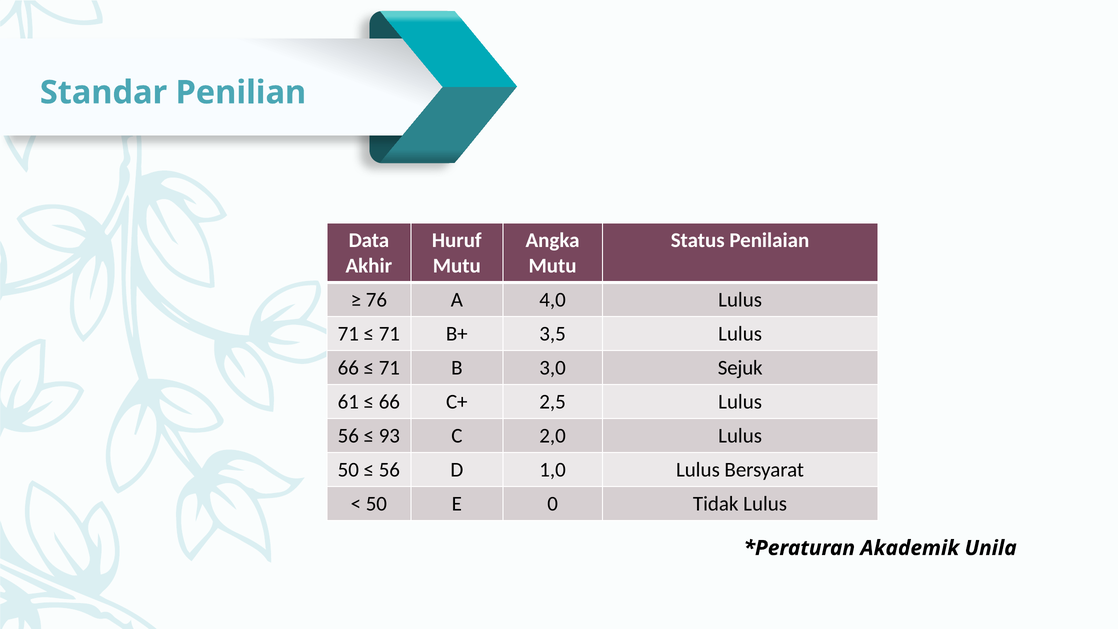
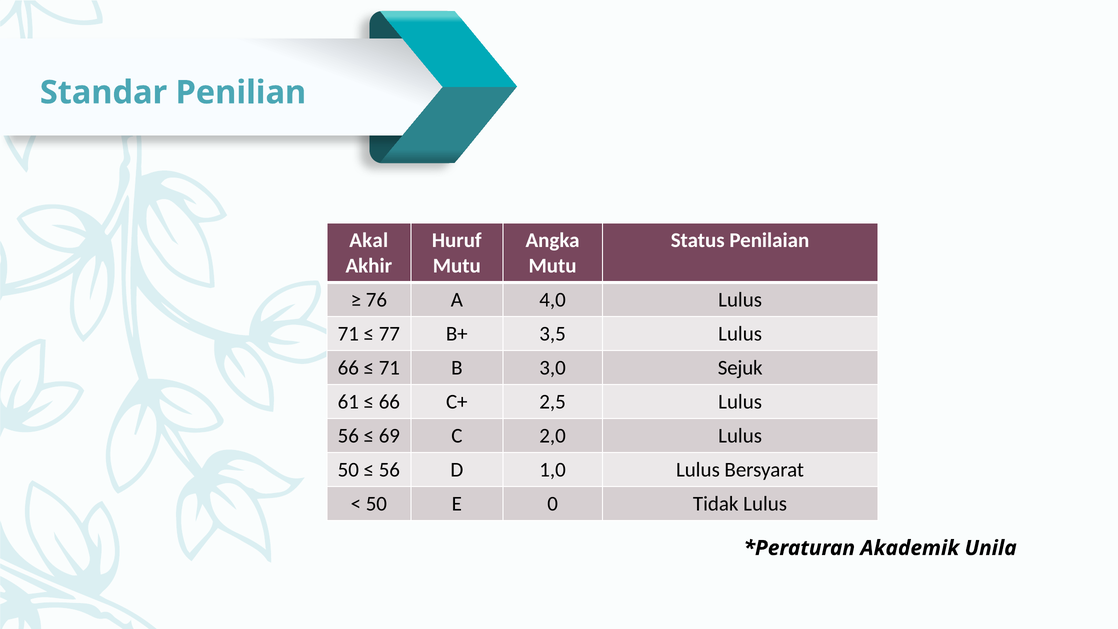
Data: Data -> Akal
71 at (389, 334): 71 -> 77
93: 93 -> 69
